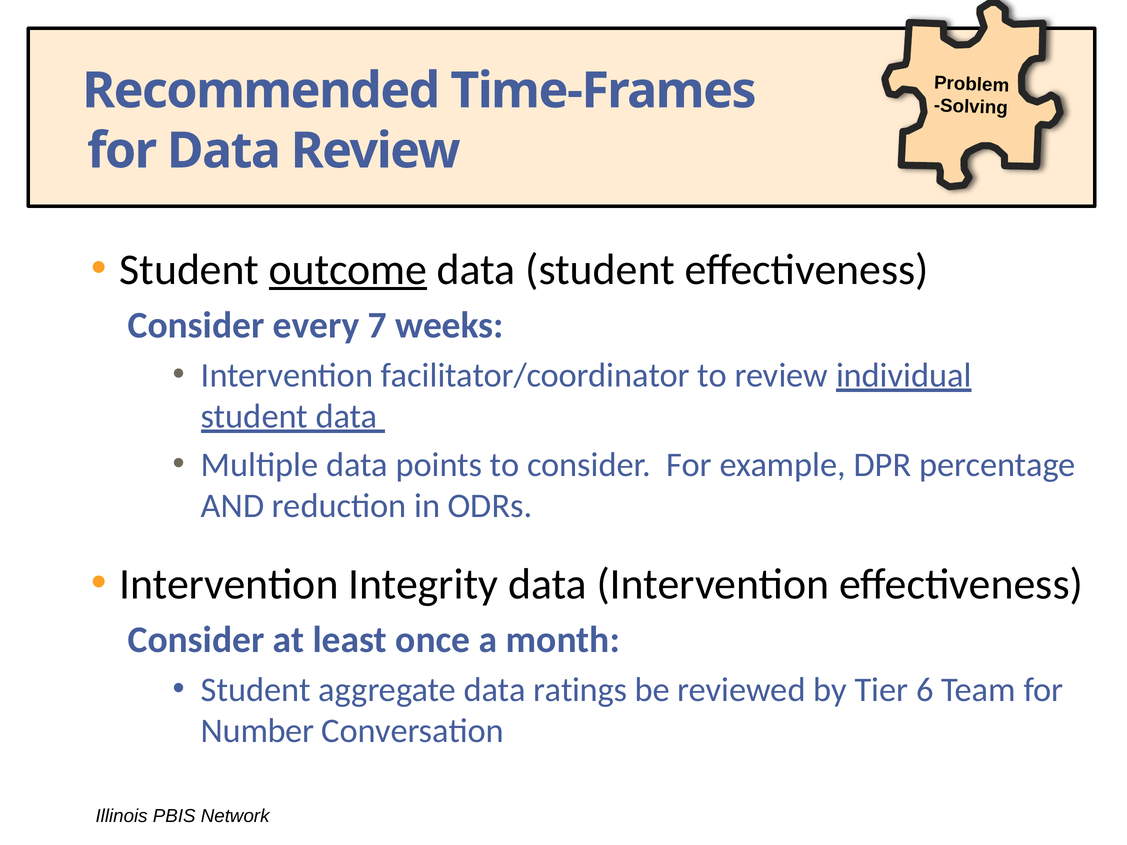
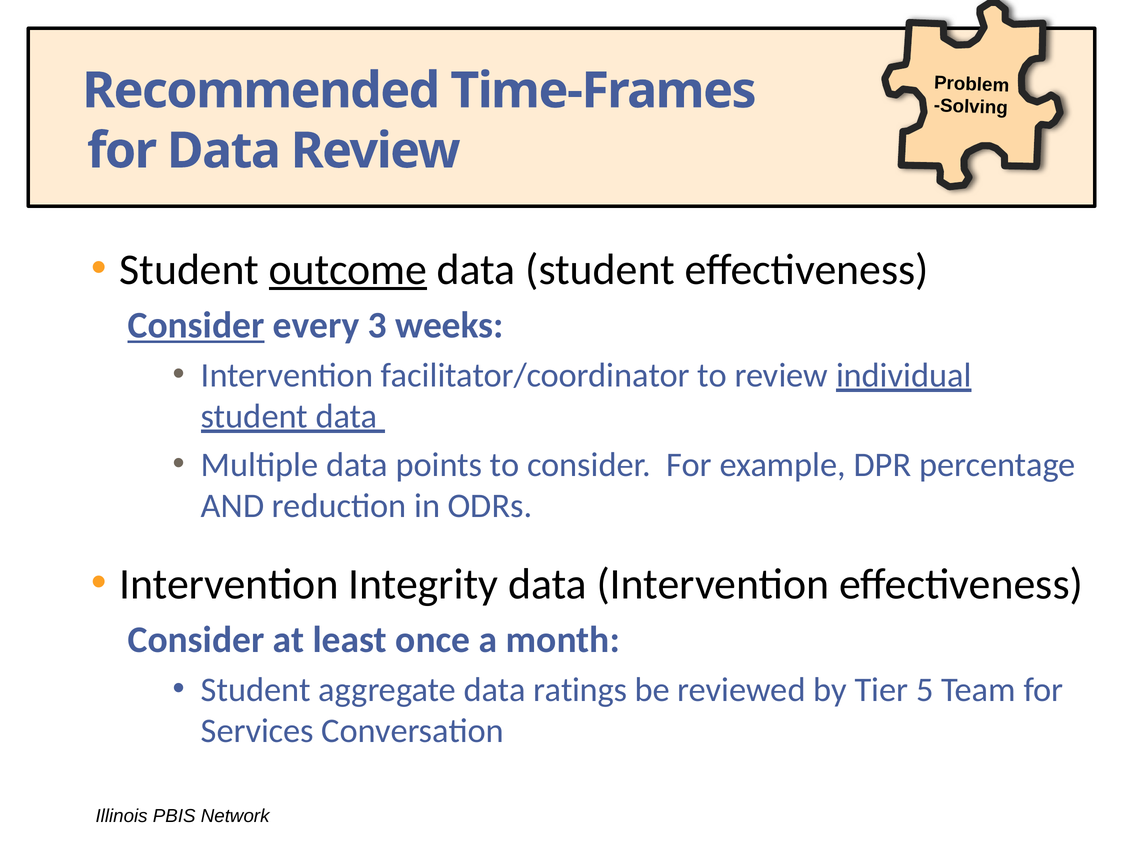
Consider at (196, 326) underline: none -> present
7: 7 -> 3
6: 6 -> 5
Number: Number -> Services
